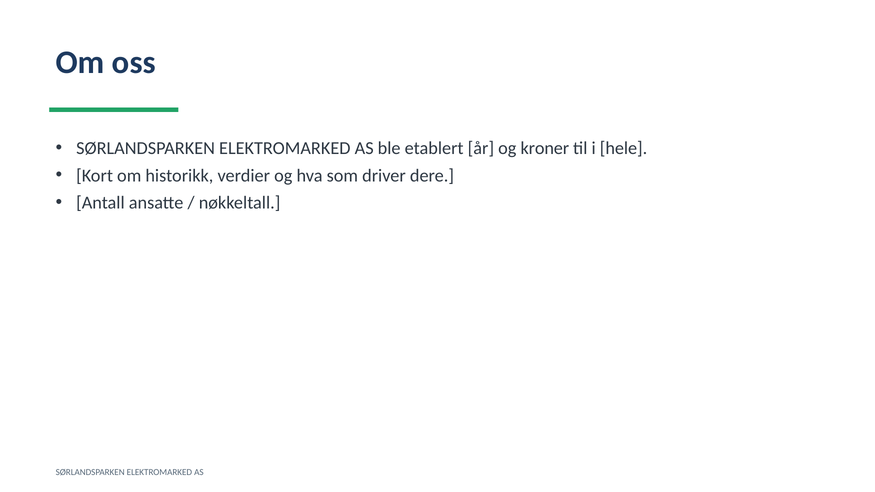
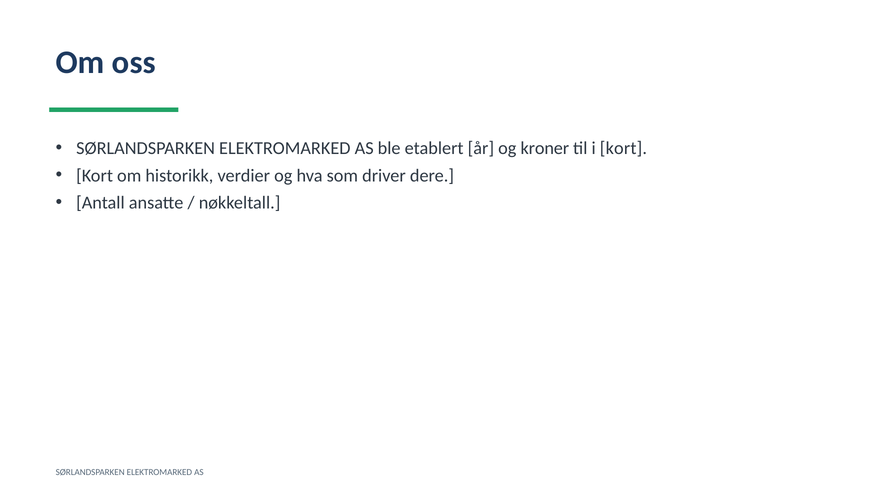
i hele: hele -> kort
